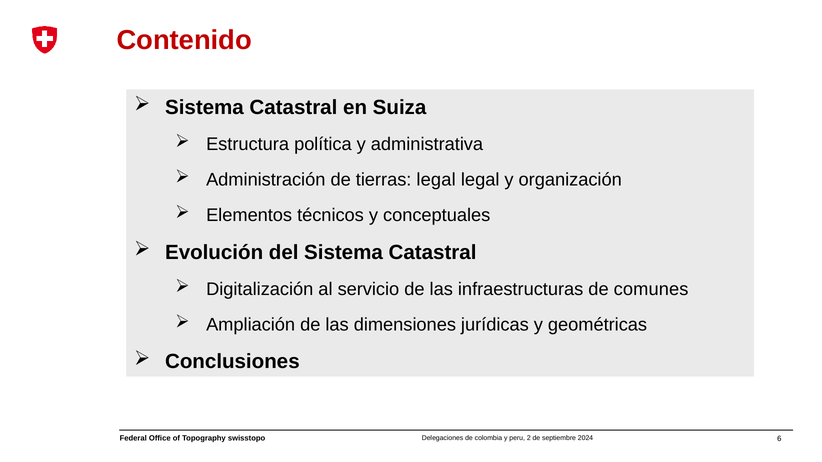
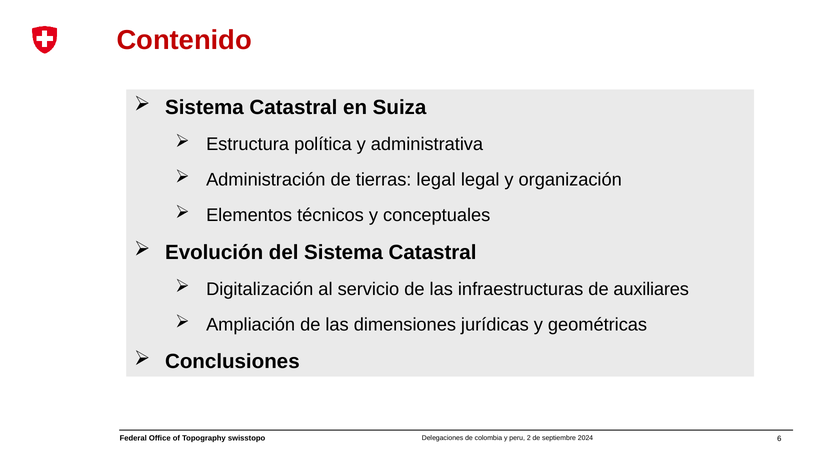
comunes: comunes -> auxiliares
